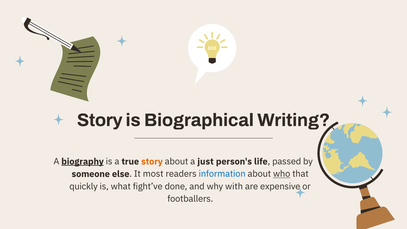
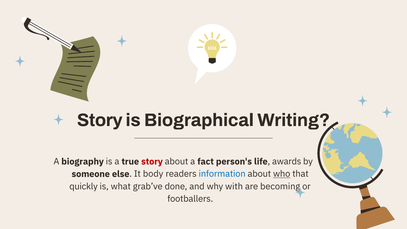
biography underline: present -> none
story at (152, 162) colour: orange -> red
just: just -> fact
passed: passed -> awards
most: most -> body
fight’ve: fight’ve -> grab’ve
expensive: expensive -> becoming
